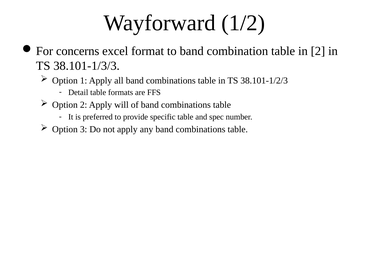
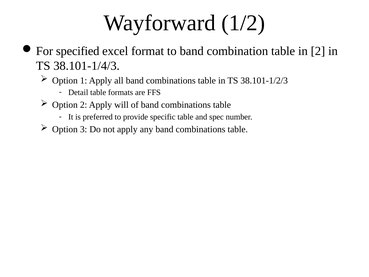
concerns: concerns -> specified
38.101-1/3/3: 38.101-1/3/3 -> 38.101-1/4/3
